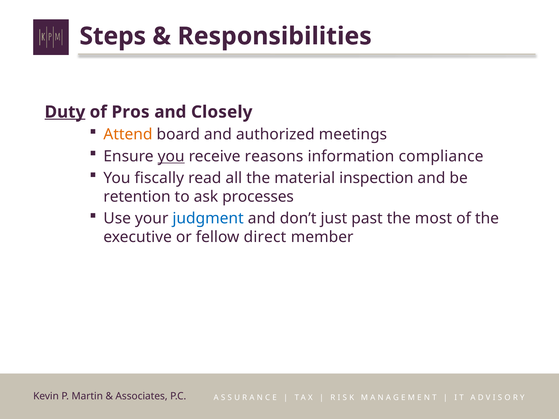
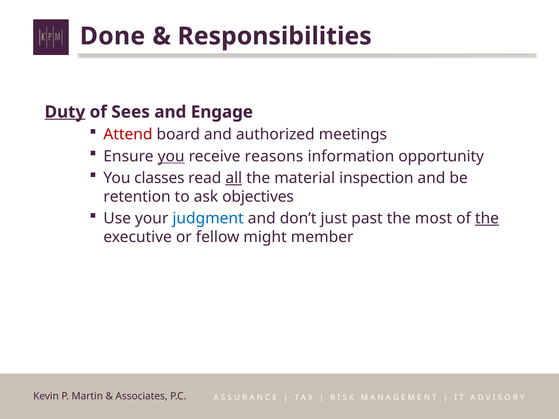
Steps: Steps -> Done
Pros: Pros -> Sees
Closely: Closely -> Engage
Attend colour: orange -> red
compliance: compliance -> opportunity
fiscally: fiscally -> classes
all underline: none -> present
processes: processes -> objectives
the at (487, 219) underline: none -> present
direct: direct -> might
